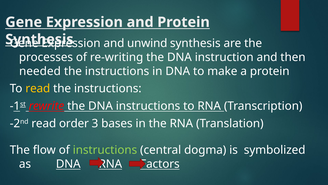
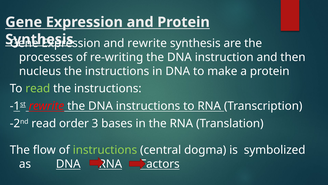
and unwind: unwind -> rewrite
needed: needed -> nucleus
read at (38, 88) colour: yellow -> light green
